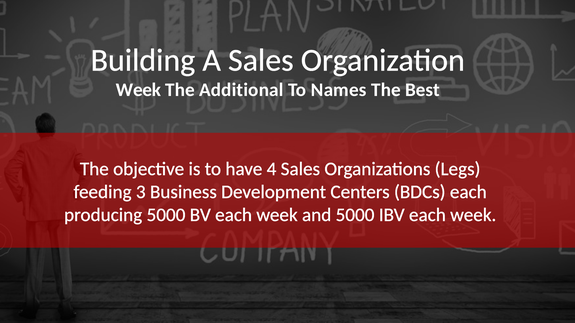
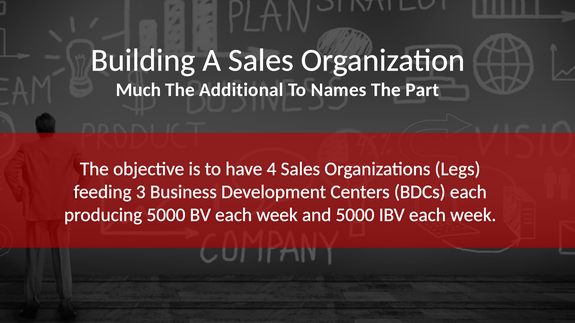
Week at (139, 90): Week -> Much
Best: Best -> Part
